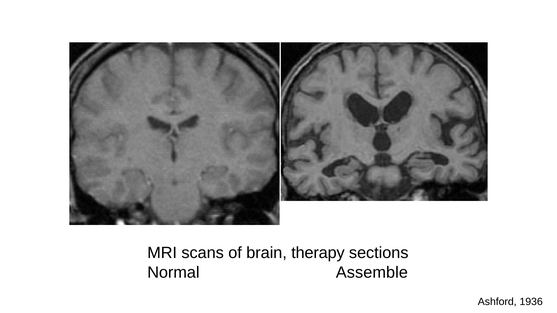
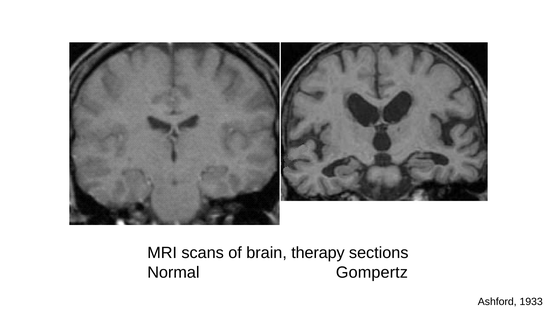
Assemble: Assemble -> Gompertz
1936: 1936 -> 1933
